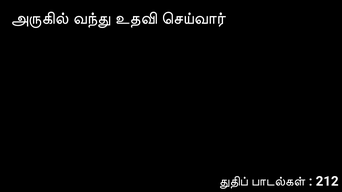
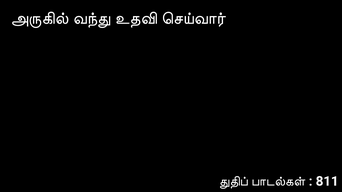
212: 212 -> 811
